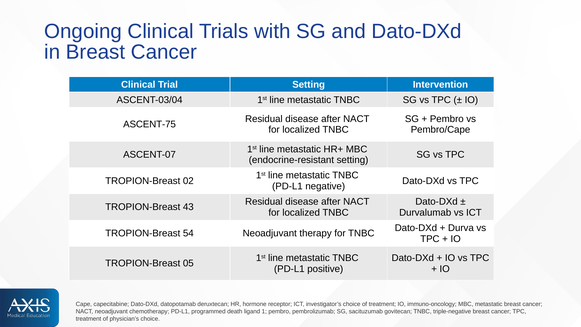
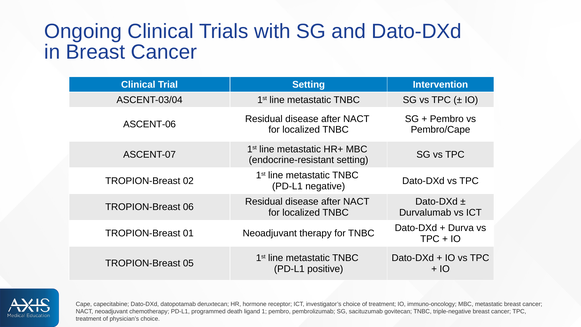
ASCENT-75: ASCENT-75 -> ASCENT-06
43: 43 -> 06
54: 54 -> 01
